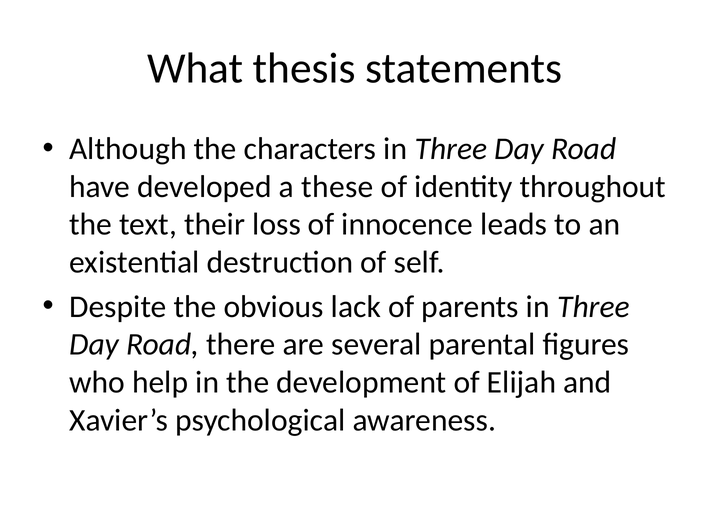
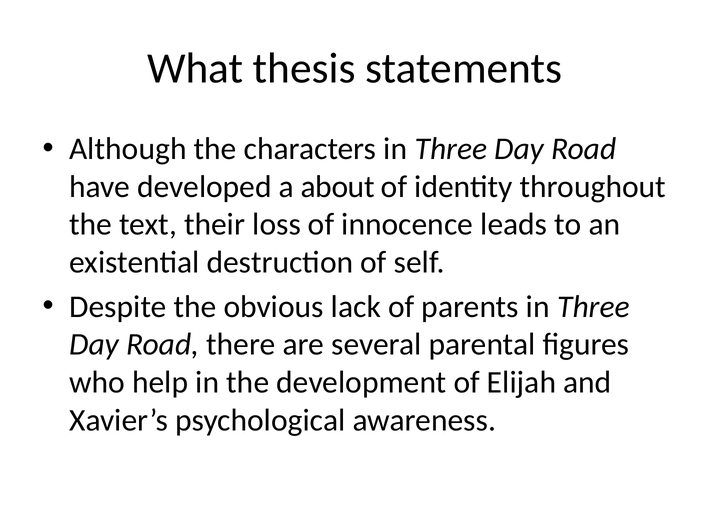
these: these -> about
